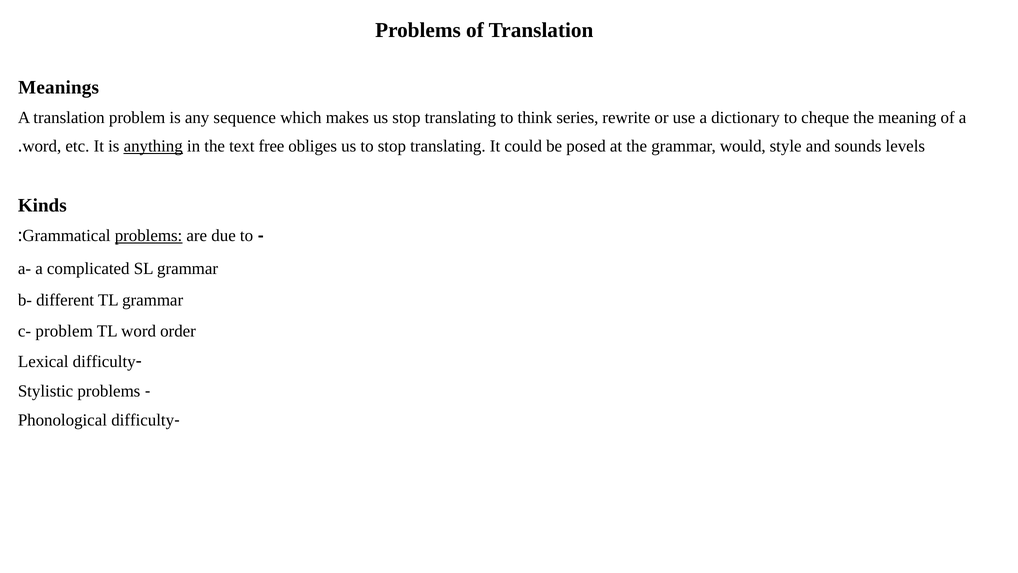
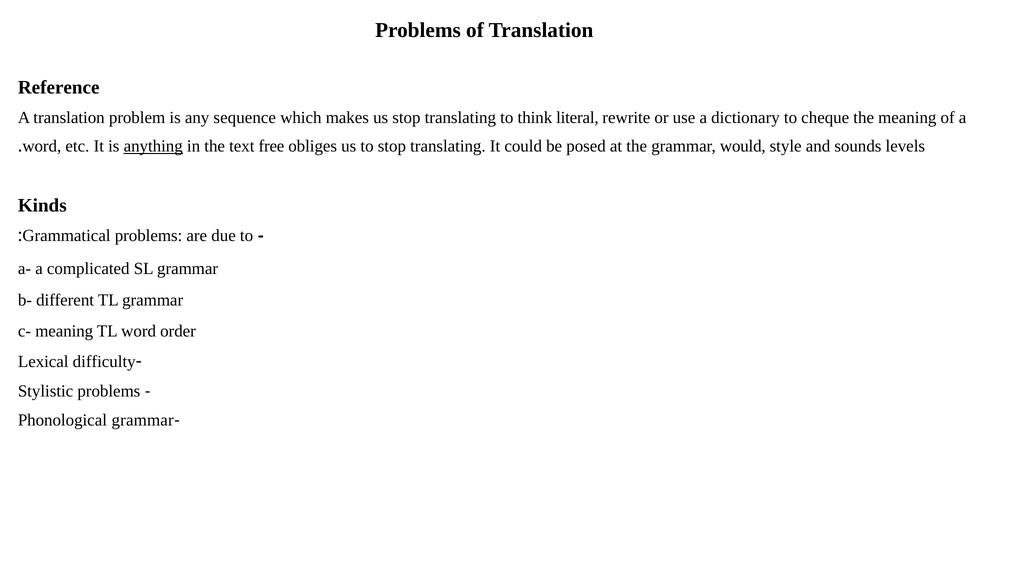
Meanings: Meanings -> Reference
series: series -> literal
problems at (149, 235) underline: present -> none
c- problem: problem -> meaning
Phonological difficulty: difficulty -> grammar
